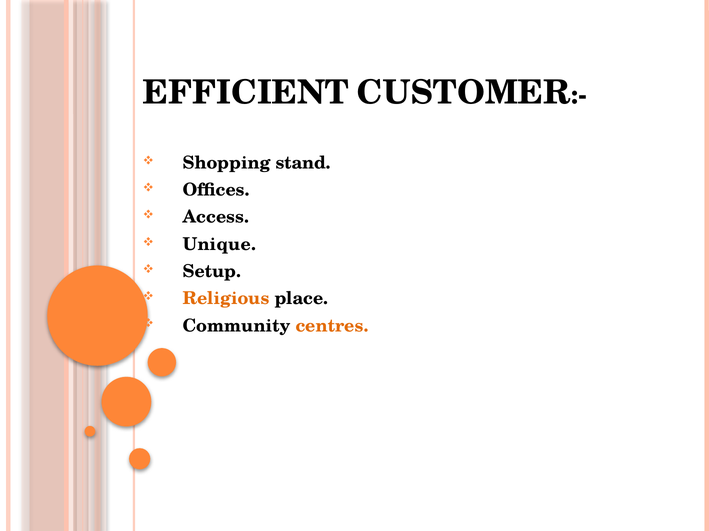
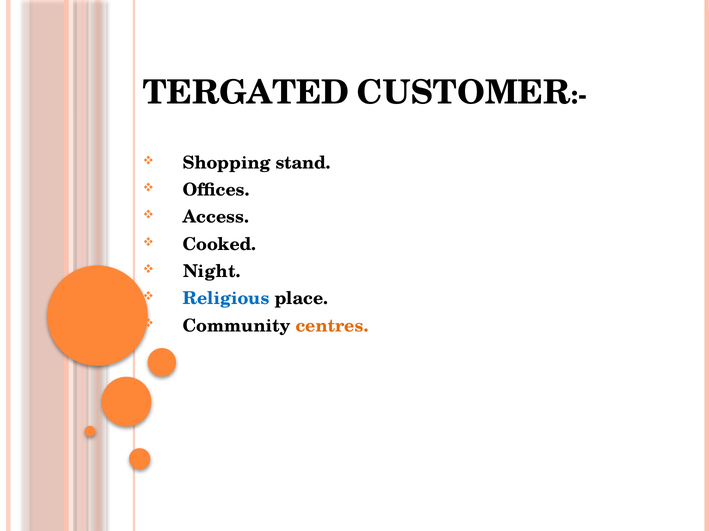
EFFICIENT: EFFICIENT -> TERGATED
Unique: Unique -> Cooked
Setup: Setup -> Night
Religious colour: orange -> blue
